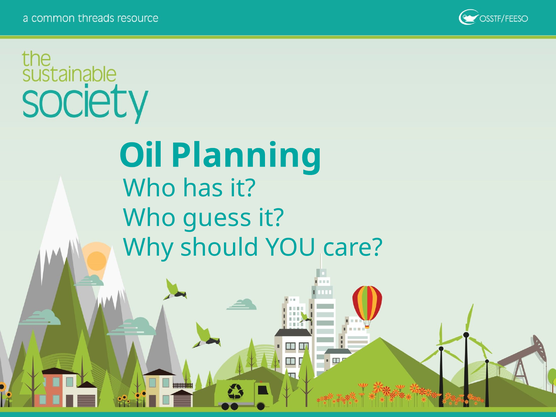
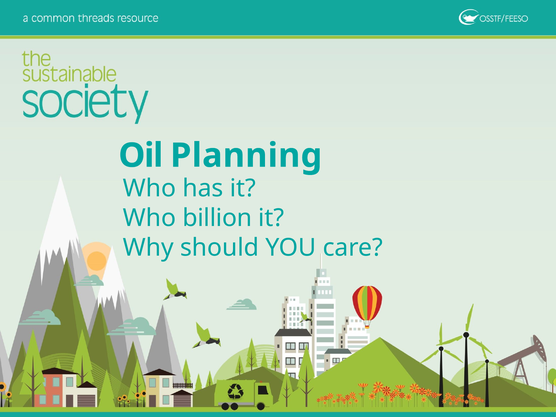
guess: guess -> billion
